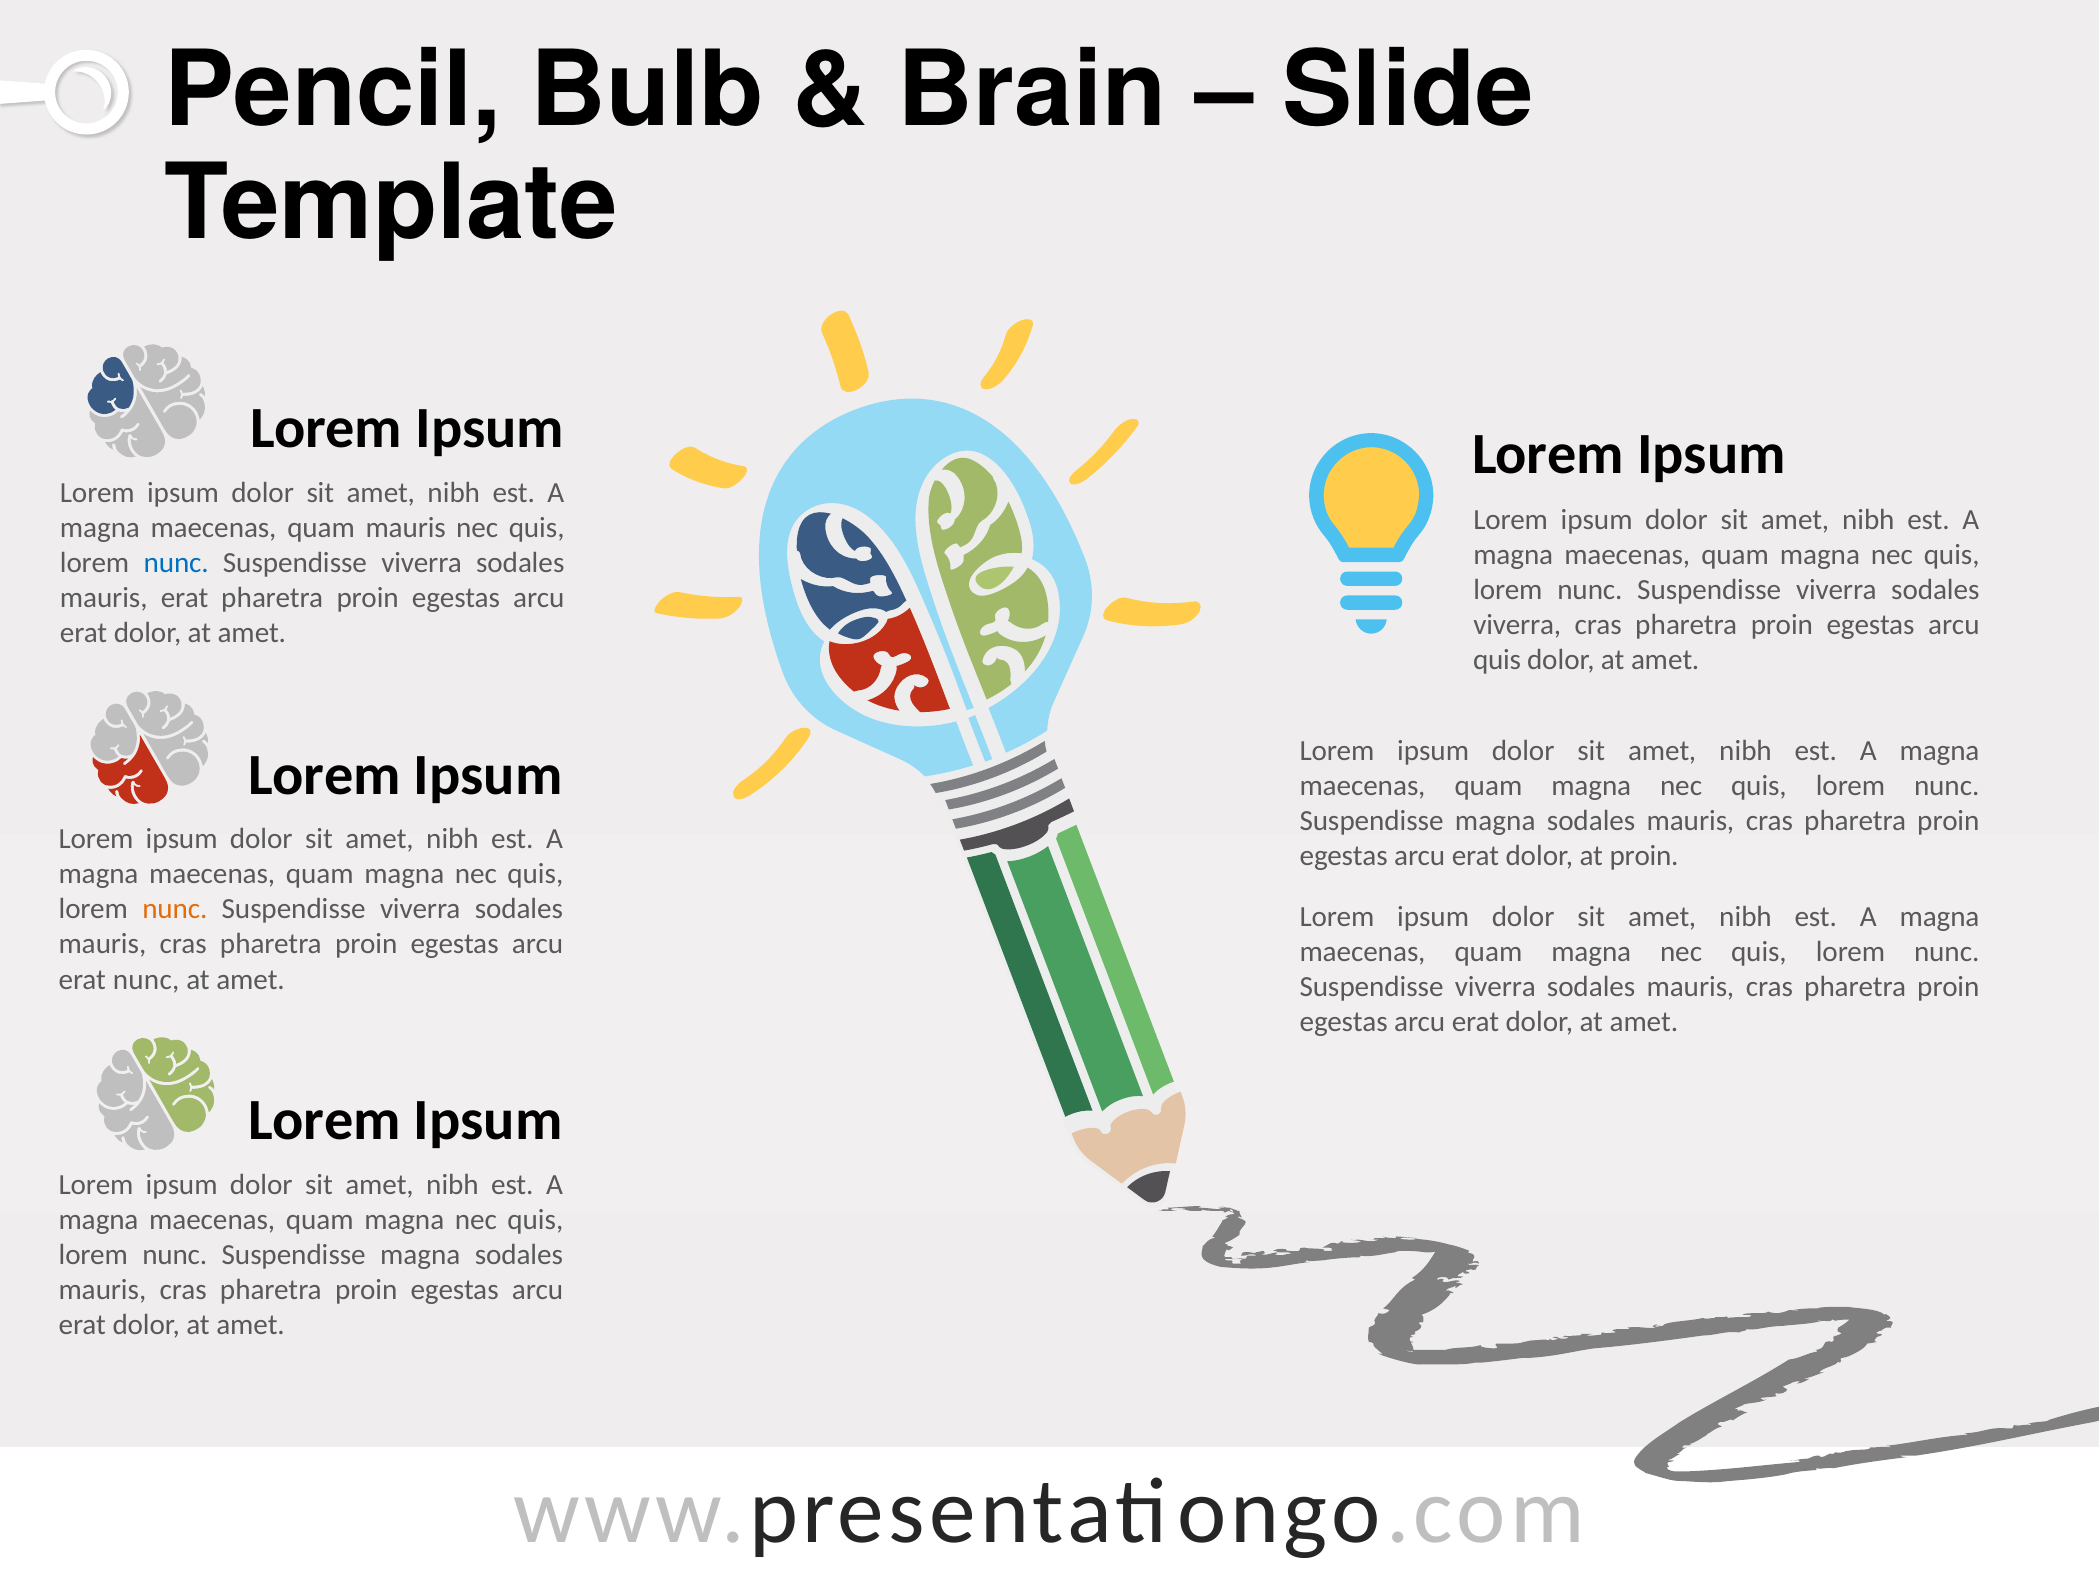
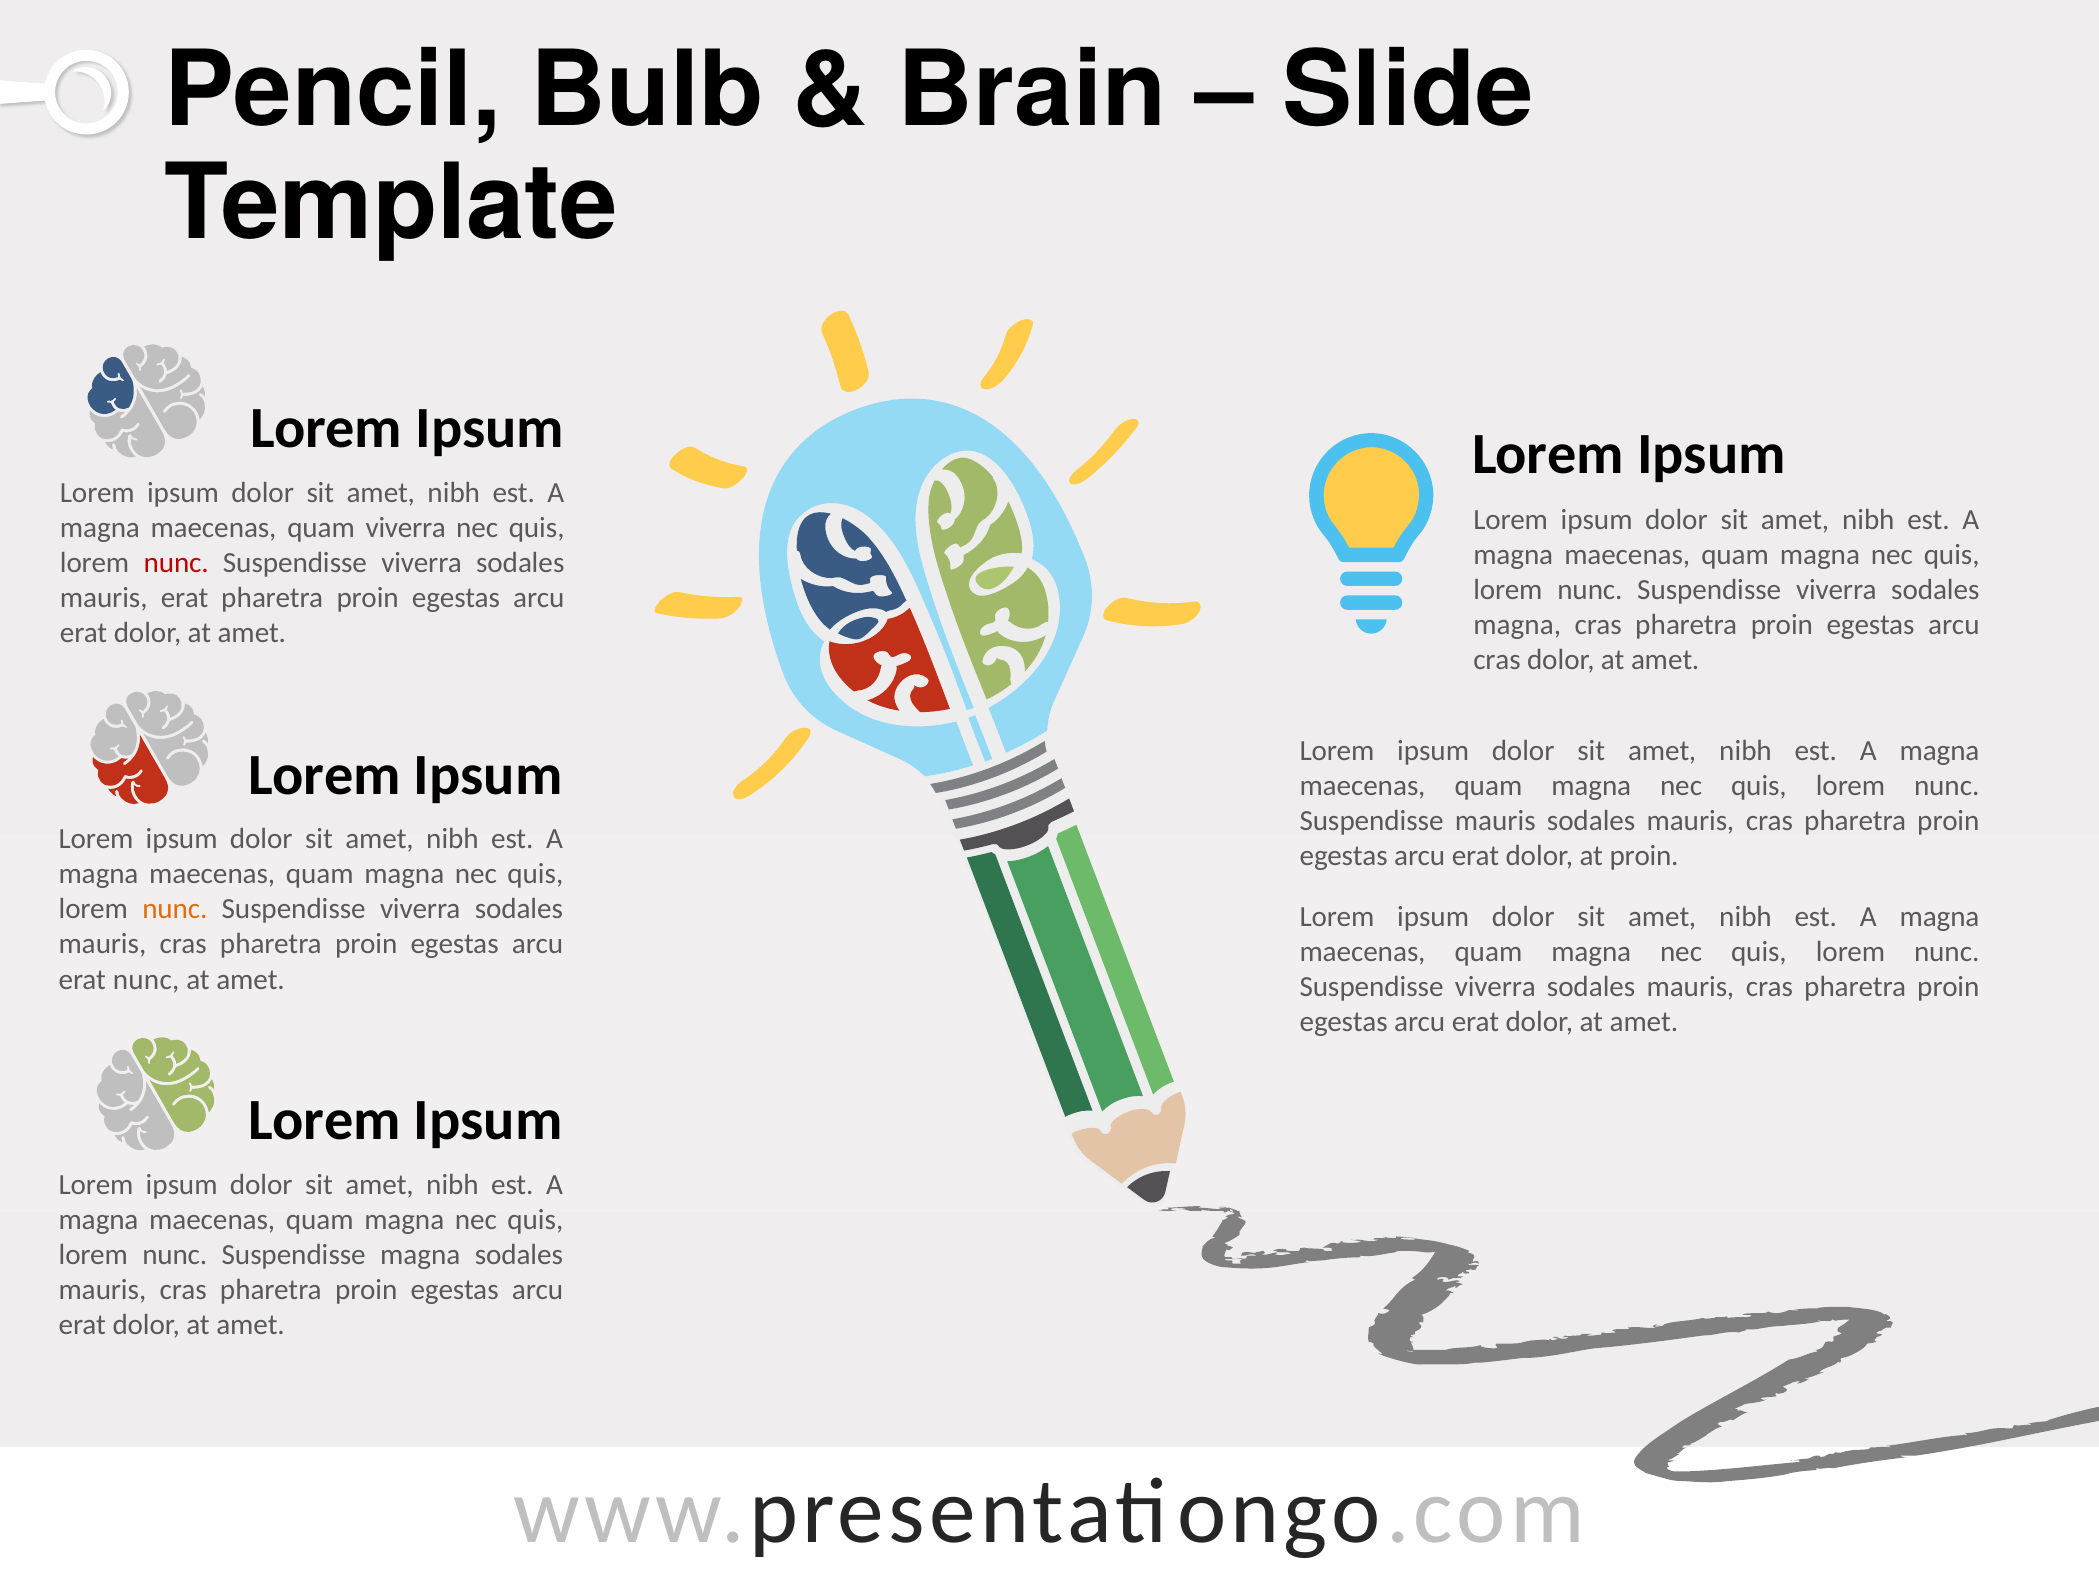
quam mauris: mauris -> viverra
nunc at (176, 563) colour: blue -> red
viverra at (1517, 625): viverra -> magna
quis at (1497, 660): quis -> cras
magna at (1495, 821): magna -> mauris
